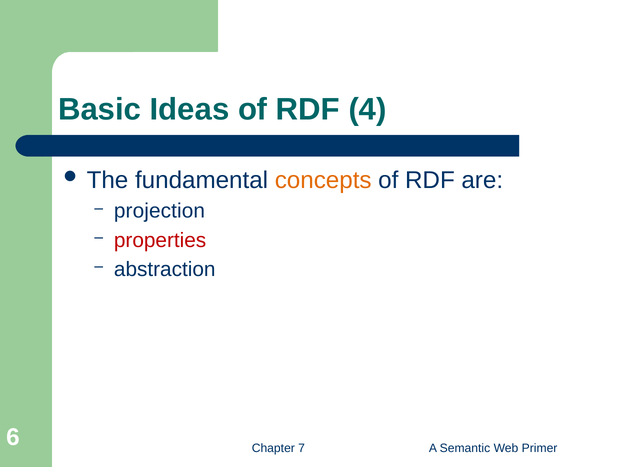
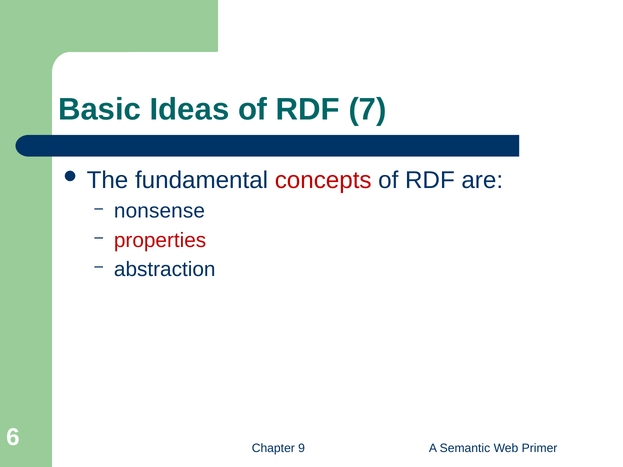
4: 4 -> 7
concepts colour: orange -> red
projection: projection -> nonsense
7: 7 -> 9
